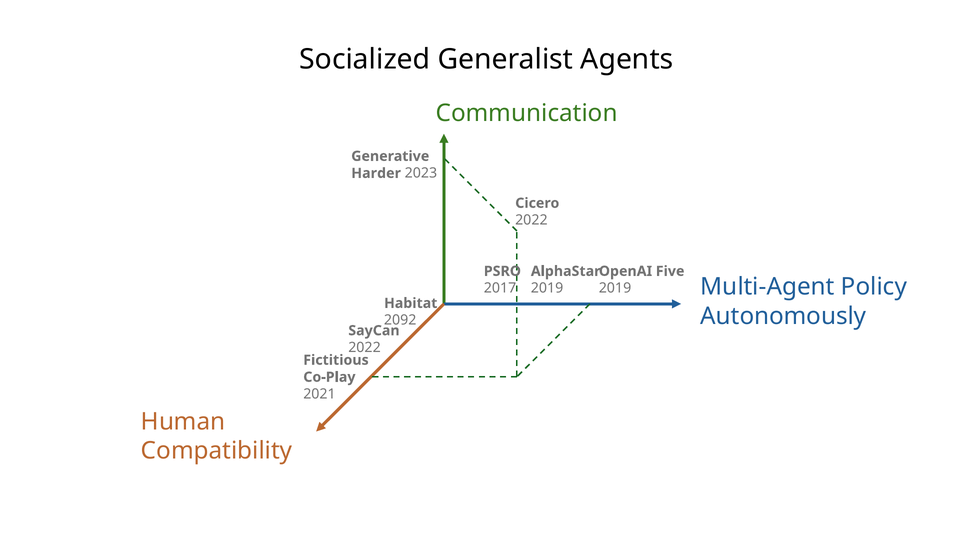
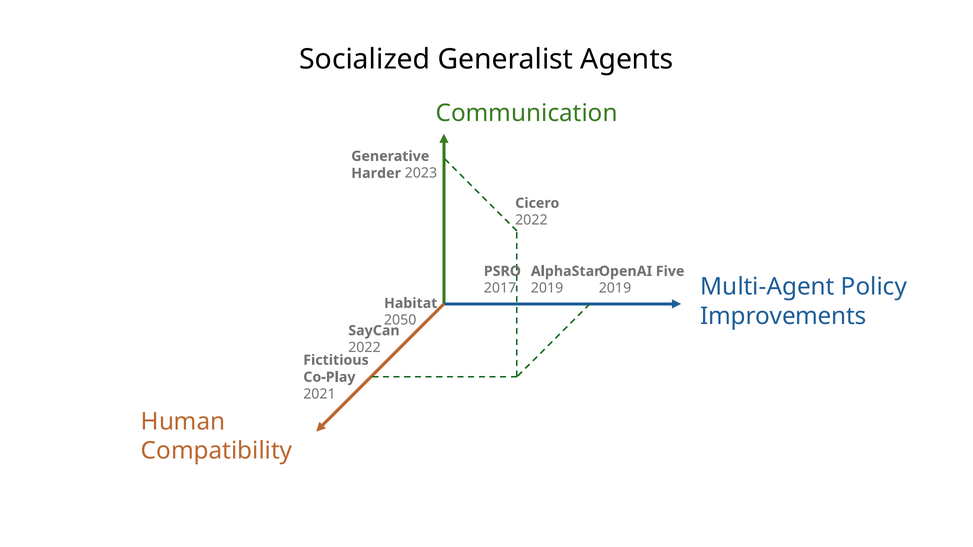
Autonomously: Autonomously -> Improvements
2092: 2092 -> 2050
